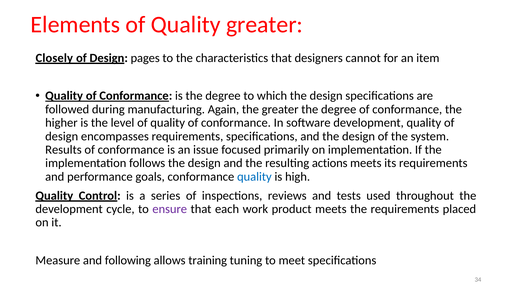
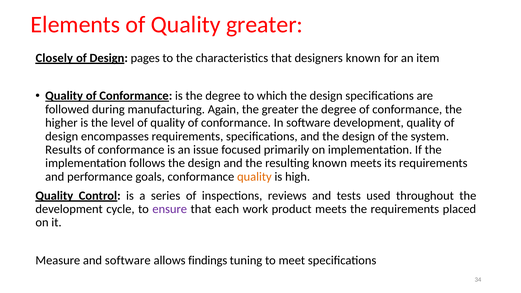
designers cannot: cannot -> known
resulting actions: actions -> known
quality at (254, 177) colour: blue -> orange
and following: following -> software
training: training -> findings
